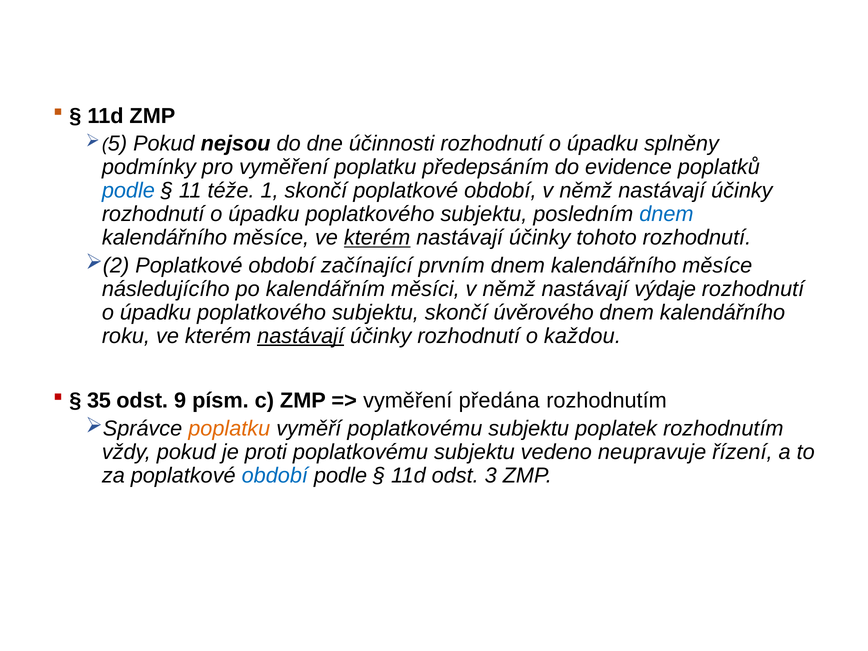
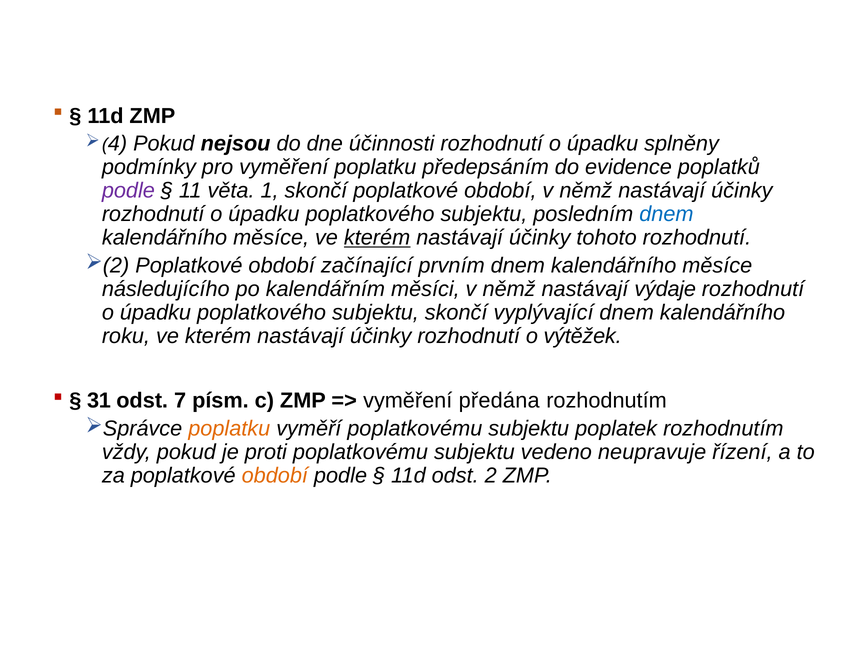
5: 5 -> 4
podle at (128, 191) colour: blue -> purple
téže: téže -> věta
úvěrového: úvěrového -> vyplývající
nastávají at (301, 336) underline: present -> none
každou: každou -> výtěžek
35: 35 -> 31
9: 9 -> 7
období at (275, 476) colour: blue -> orange
3: 3 -> 2
